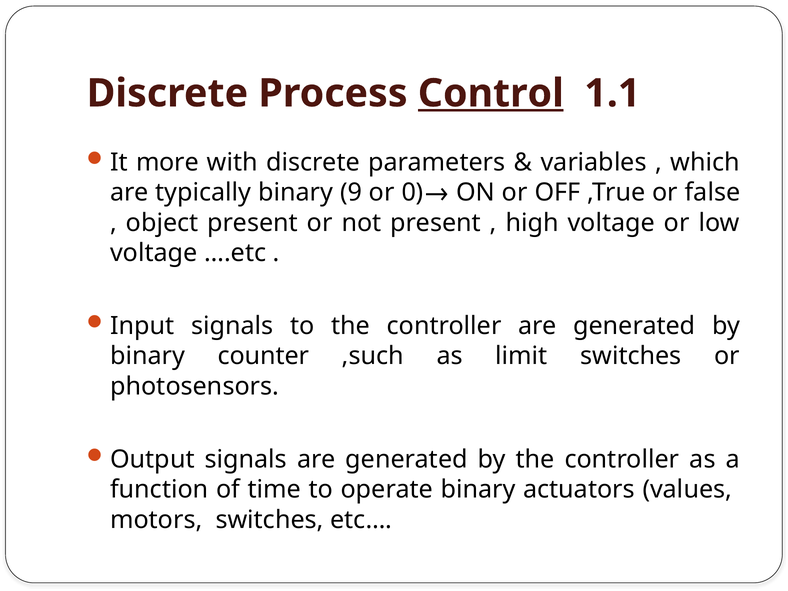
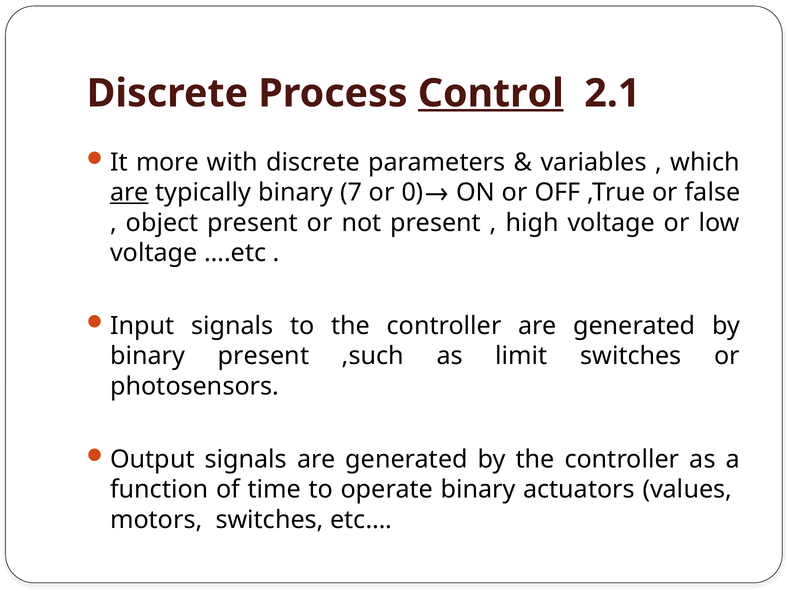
1.1: 1.1 -> 2.1
are at (129, 193) underline: none -> present
9: 9 -> 7
binary counter: counter -> present
